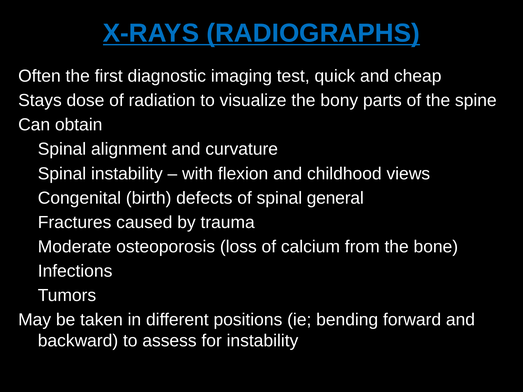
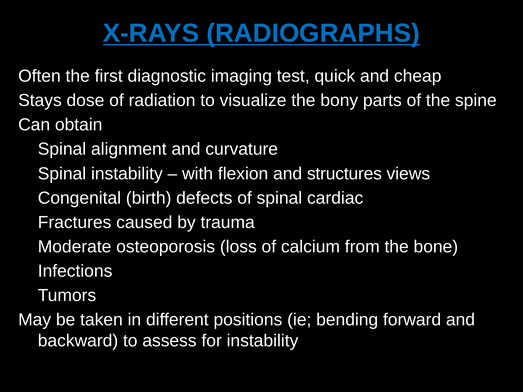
childhood: childhood -> structures
general: general -> cardiac
